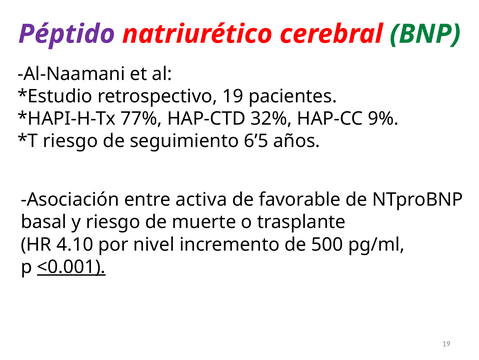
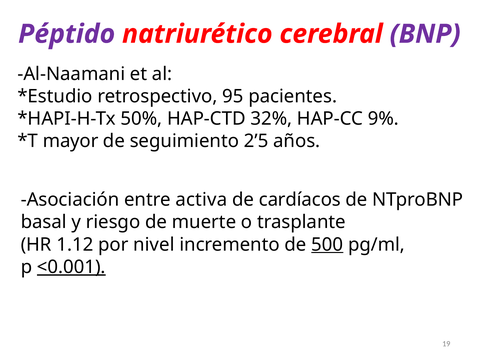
BNP colour: green -> purple
retrospectivo 19: 19 -> 95
77%: 77% -> 50%
riesgo at (70, 141): riesgo -> mayor
6’5: 6’5 -> 2’5
favorable: favorable -> cardíacos
4.10: 4.10 -> 1.12
500 underline: none -> present
